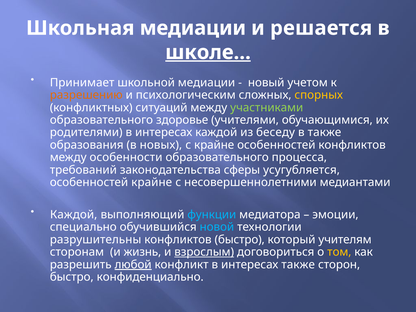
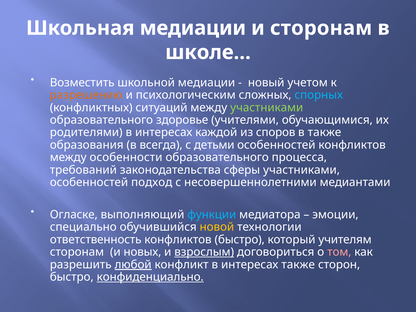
и решается: решается -> сторонам
школе… underline: present -> none
Принимает: Принимает -> Возместить
спорных colour: yellow -> light blue
беседу: беседу -> споров
новых: новых -> всегда
с крайне: крайне -> детьми
сферы усугубляется: усугубляется -> участниками
особенностей крайне: крайне -> подход
Каждой at (74, 215): Каждой -> Огласке
новой colour: light blue -> yellow
разрушительны: разрушительны -> ответственность
жизнь: жизнь -> новых
том colour: yellow -> pink
конфиденциально underline: none -> present
